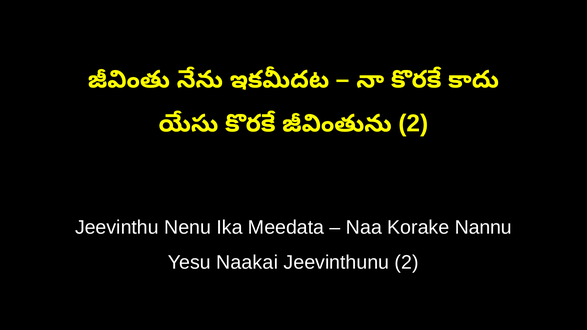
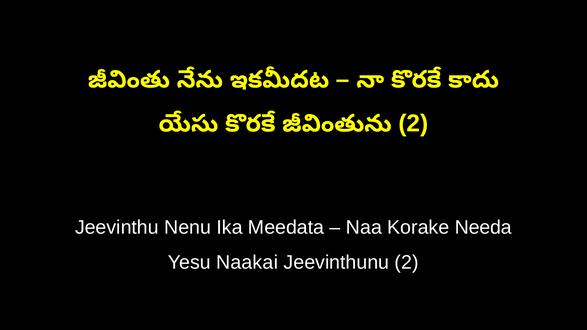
Nannu: Nannu -> Needa
